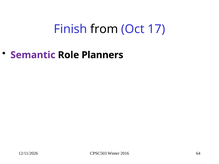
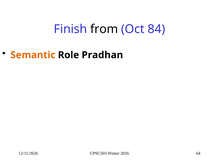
17: 17 -> 84
Semantic colour: purple -> orange
Planners: Planners -> Pradhan
